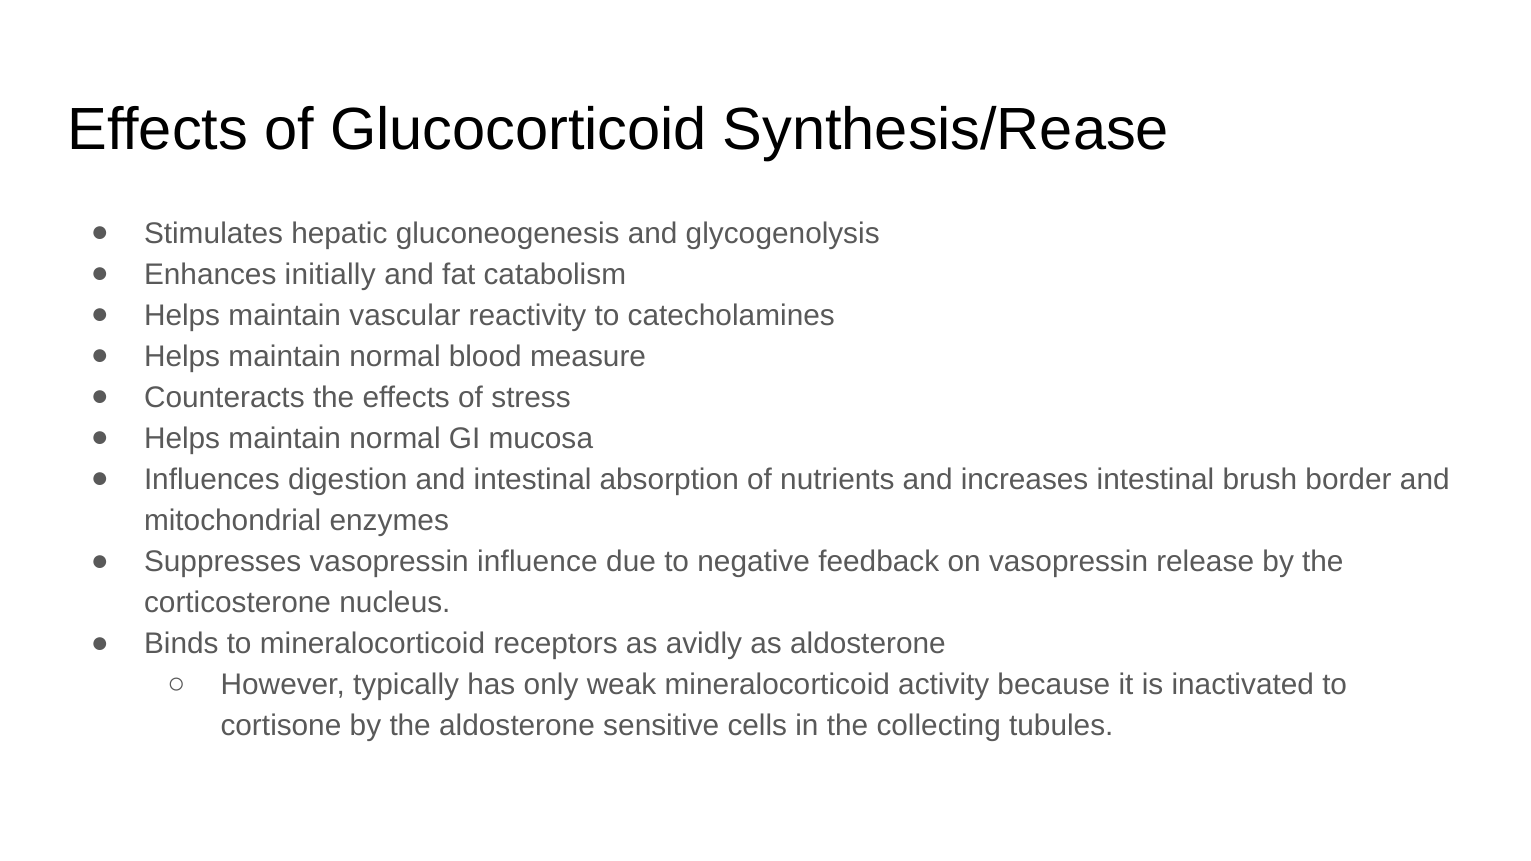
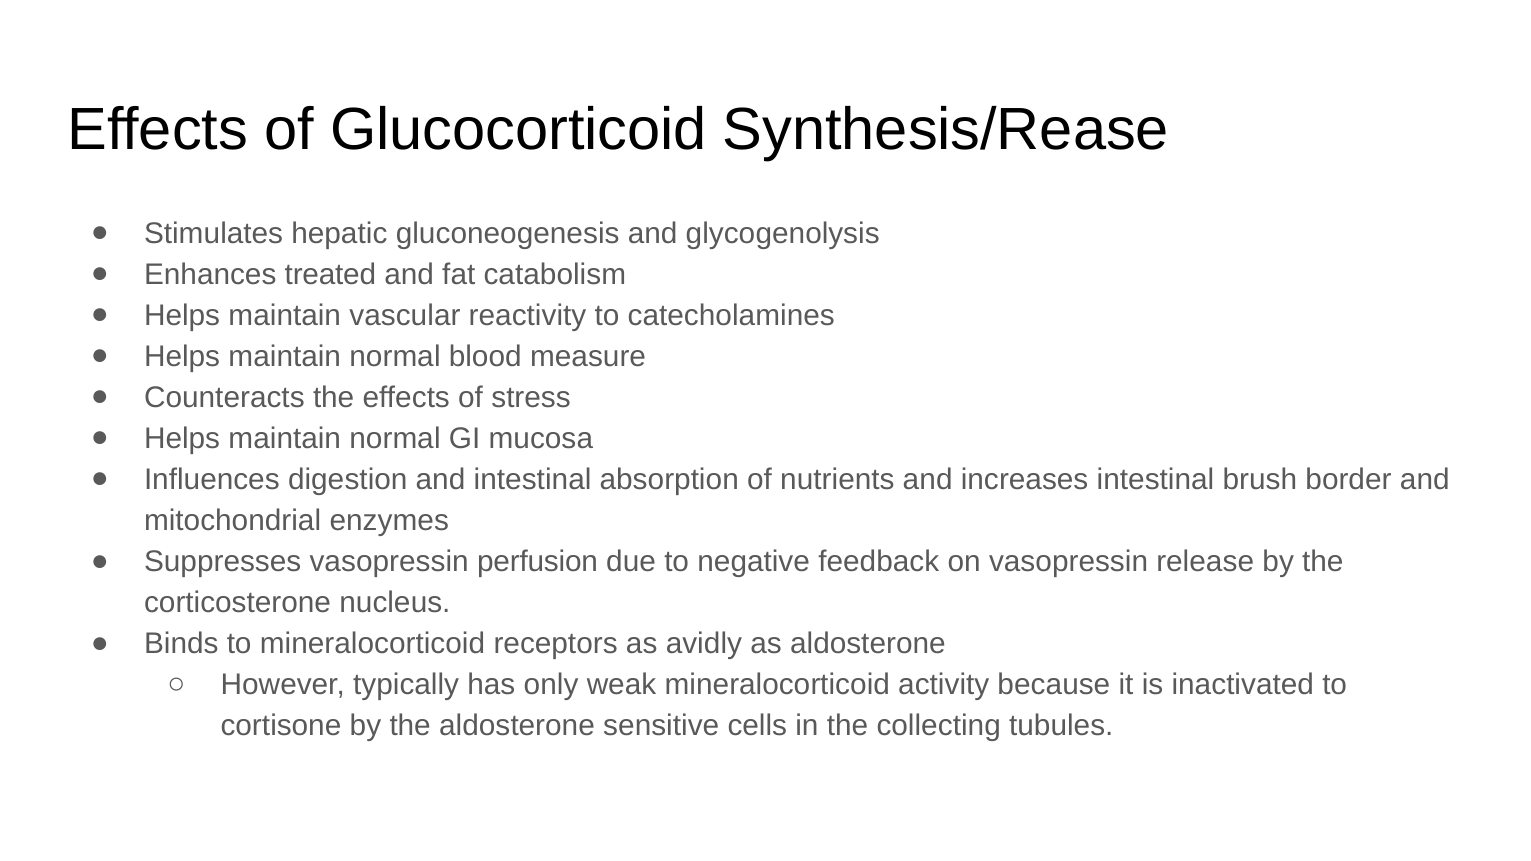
initially: initially -> treated
influence: influence -> perfusion
